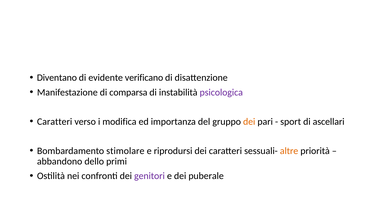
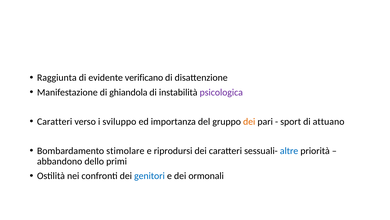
Diventano: Diventano -> Raggiunta
comparsa: comparsa -> ghiandola
modifica: modifica -> sviluppo
ascellari: ascellari -> attuano
altre colour: orange -> blue
genitori colour: purple -> blue
puberale: puberale -> ormonali
